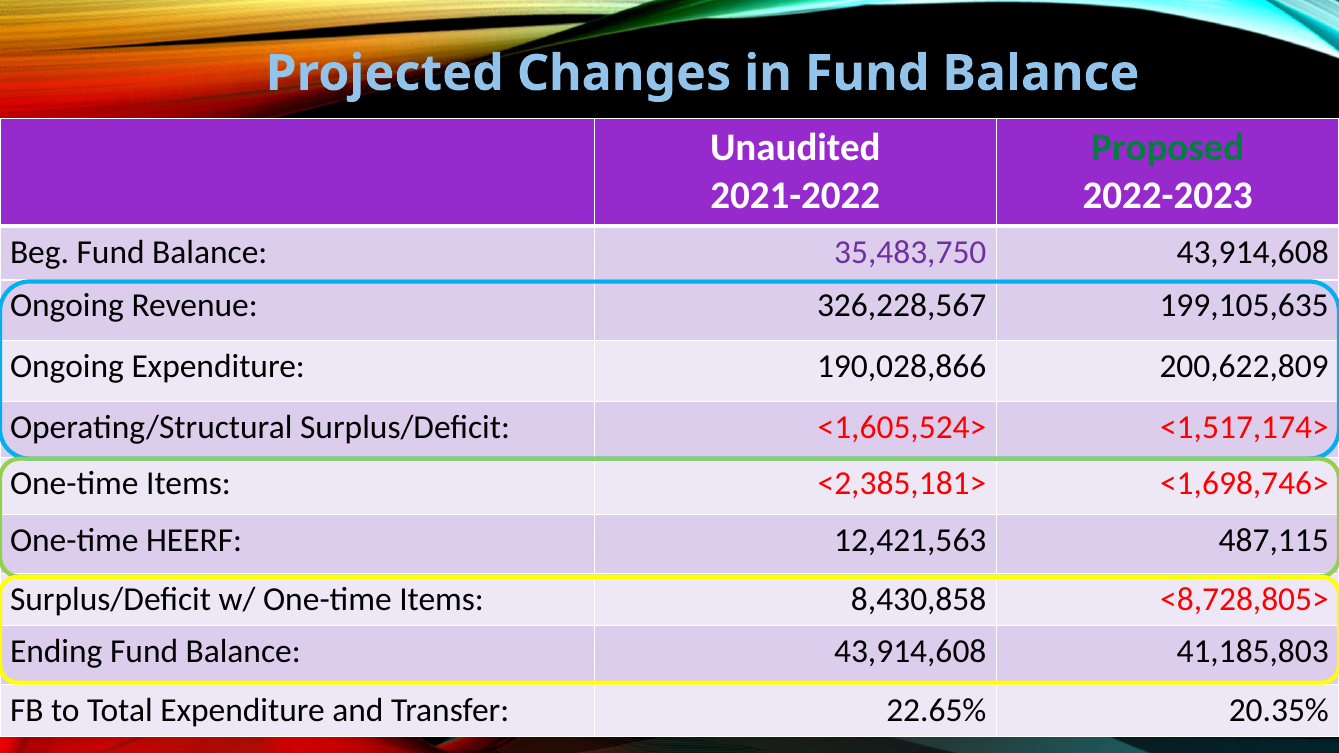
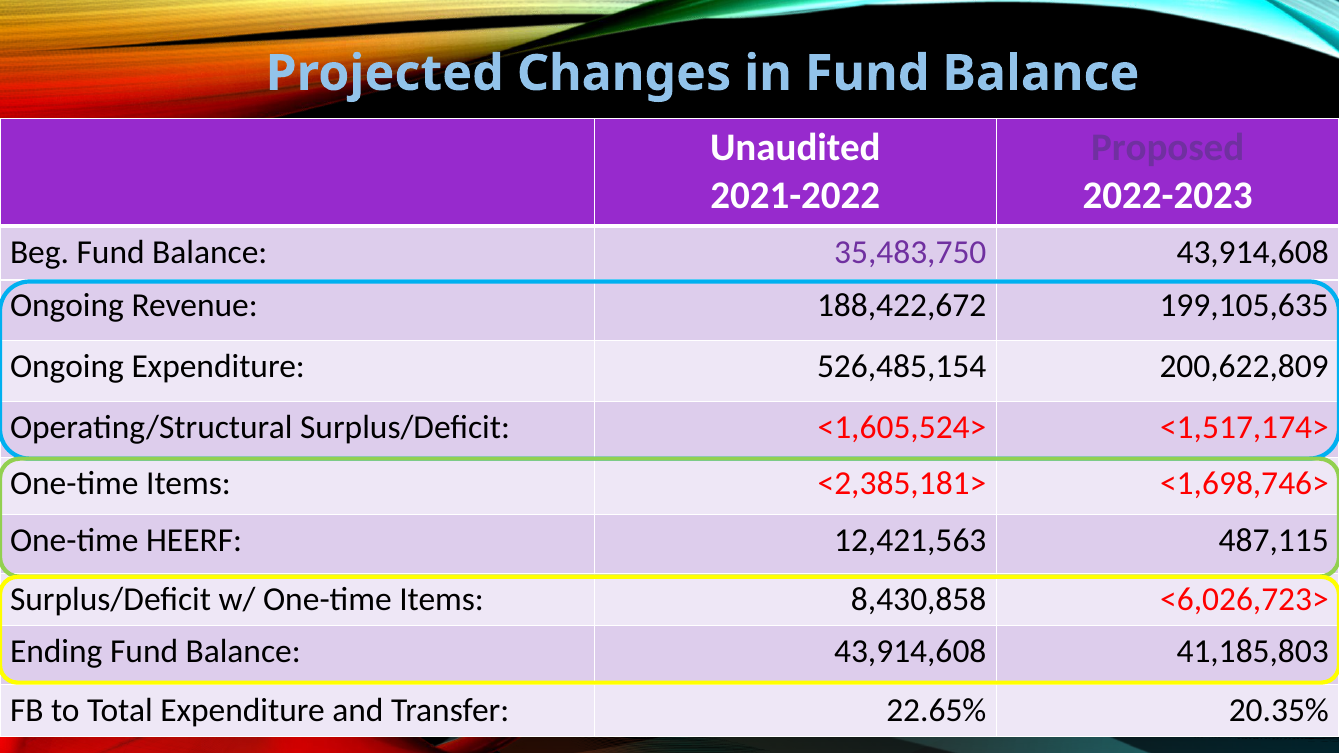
Proposed colour: green -> purple
326,228,567: 326,228,567 -> 188,422,672
190,028,866: 190,028,866 -> 526,485,154
<8,728,805>: <8,728,805> -> <6,026,723>
